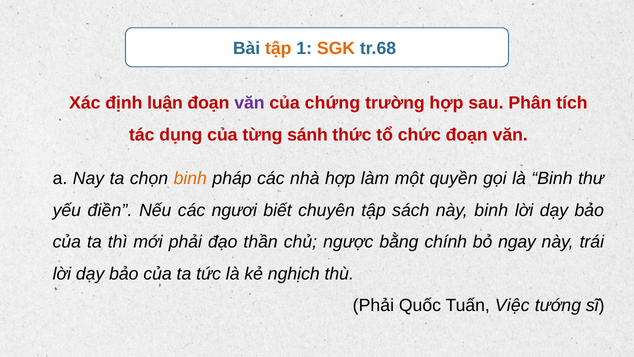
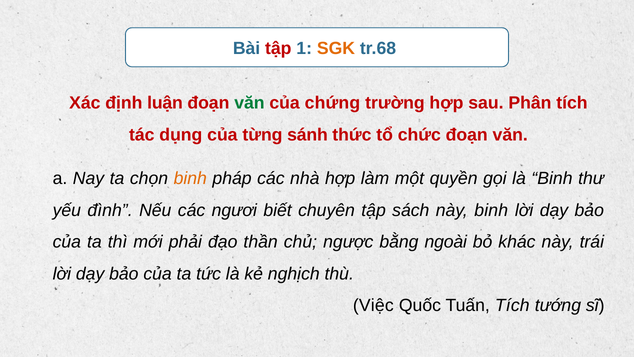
tập at (278, 48) colour: orange -> red
văn at (249, 103) colour: purple -> green
điền: điền -> đình
chính: chính -> ngoài
ngay: ngay -> khác
Phải at (373, 305): Phải -> Việc
Tuấn Việc: Việc -> Tích
